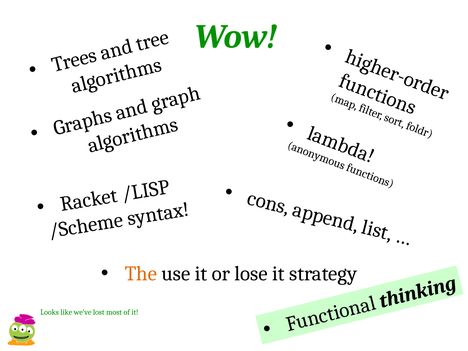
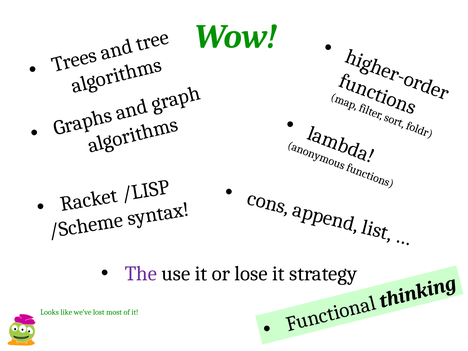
The colour: orange -> purple
